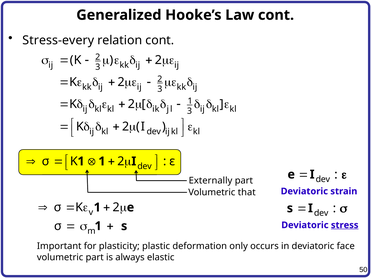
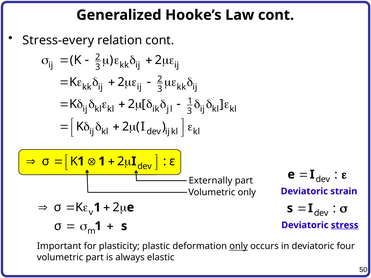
Volumetric that: that -> only
only at (239, 246) underline: none -> present
face: face -> four
